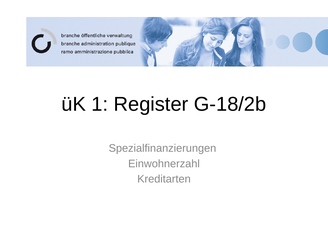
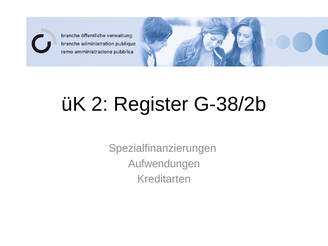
1: 1 -> 2
G-18/2b: G-18/2b -> G-38/2b
Einwohnerzahl: Einwohnerzahl -> Aufwendungen
